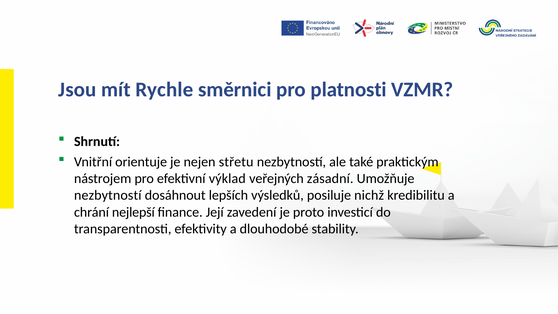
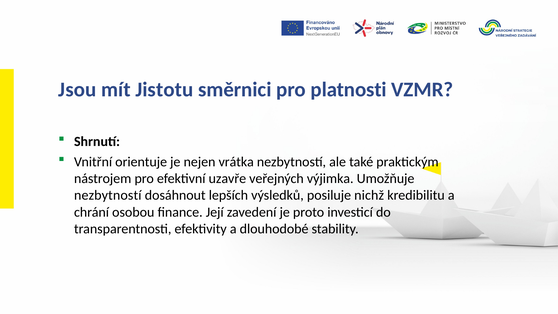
Rychle: Rychle -> Jistotu
střetu: střetu -> vrátka
výklad: výklad -> uzavře
zásadní: zásadní -> výjimka
nejlepší: nejlepší -> osobou
